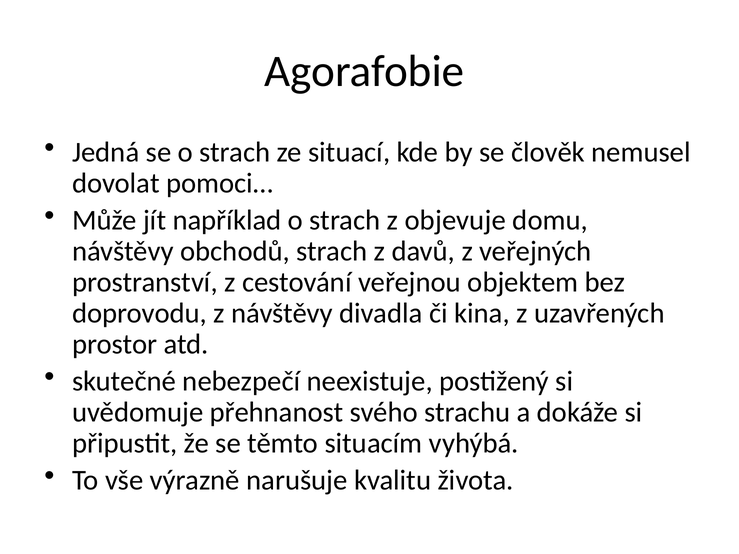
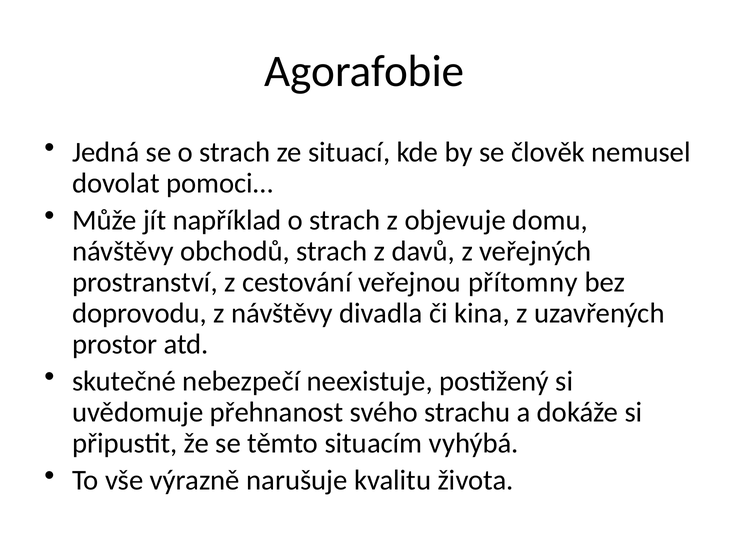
objektem: objektem -> přítomny
